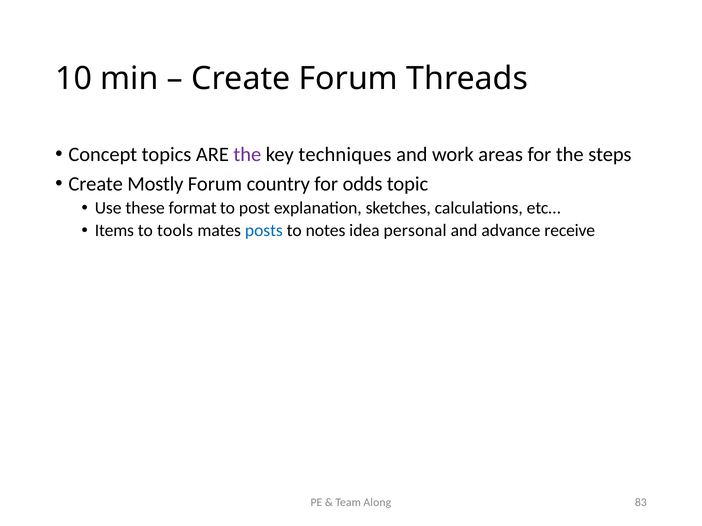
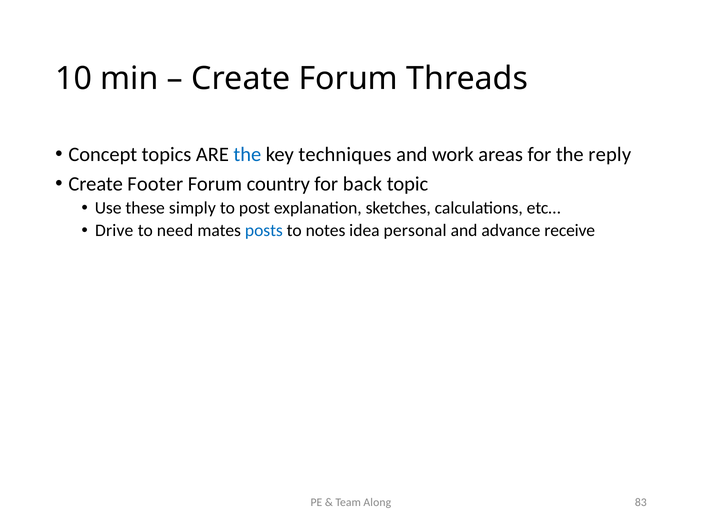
the at (247, 155) colour: purple -> blue
steps: steps -> reply
Mostly: Mostly -> Footer
odds: odds -> back
format: format -> simply
Items: Items -> Drive
tools: tools -> need
